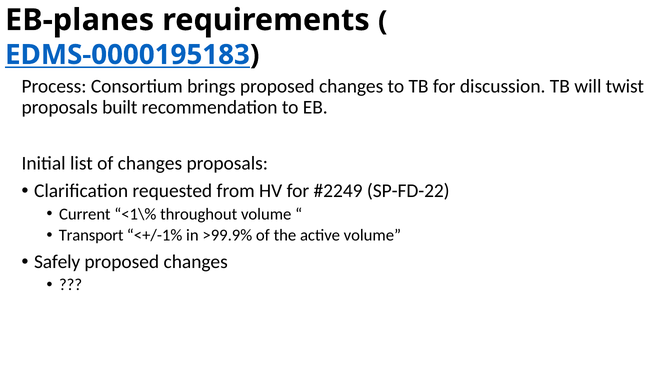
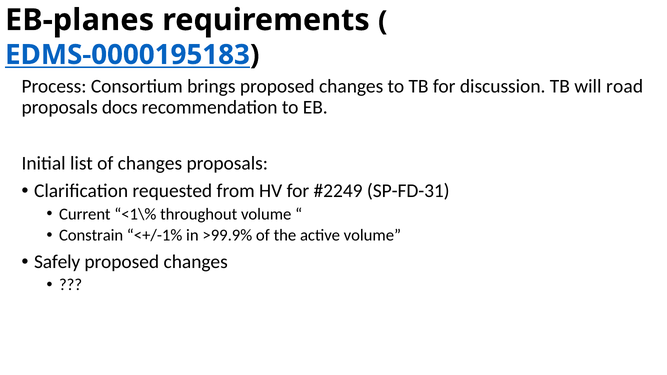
twist: twist -> road
built: built -> docs
SP-FD-22: SP-FD-22 -> SP-FD-31
Transport: Transport -> Constrain
